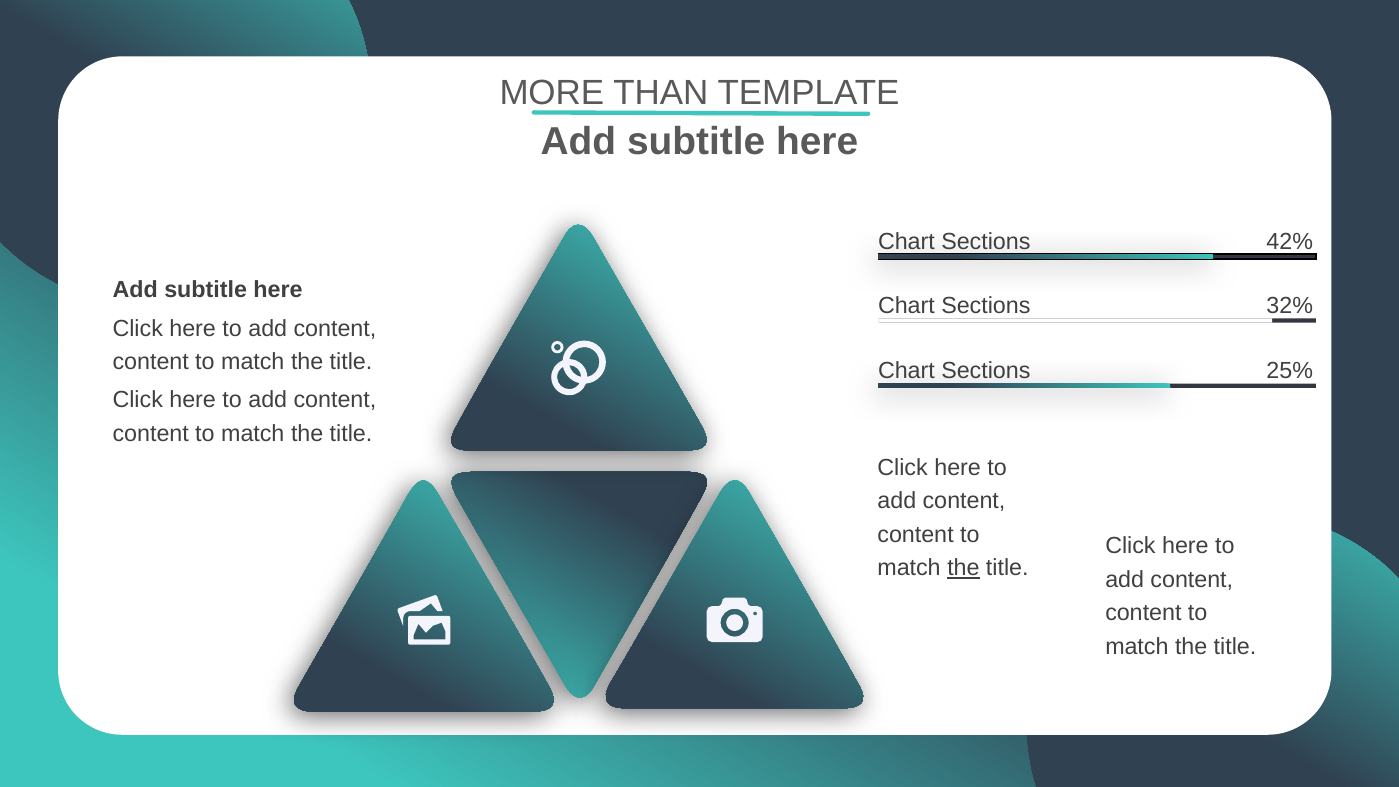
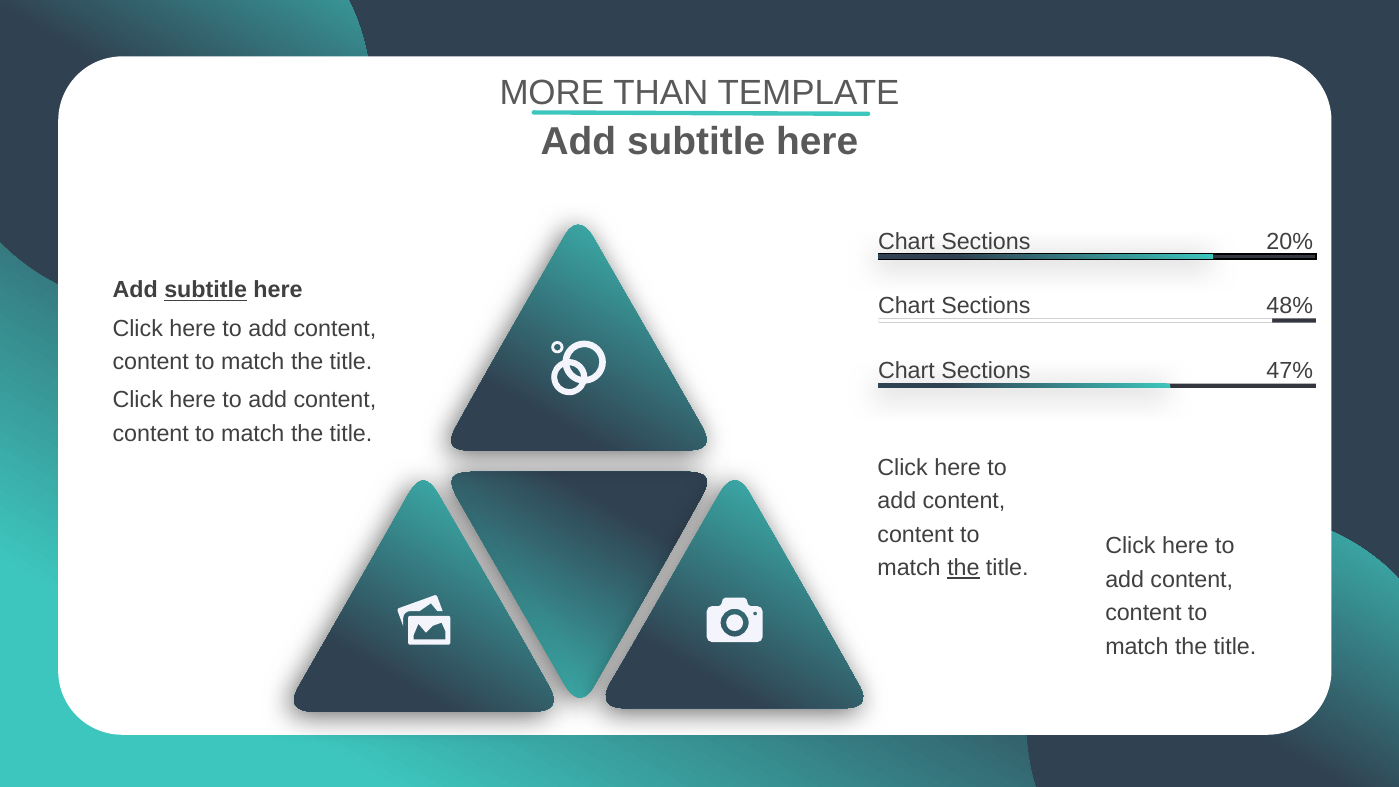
42%: 42% -> 20%
subtitle at (206, 290) underline: none -> present
32%: 32% -> 48%
25%: 25% -> 47%
